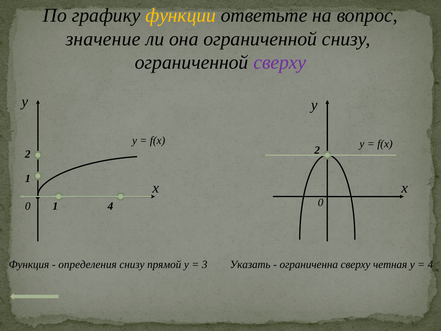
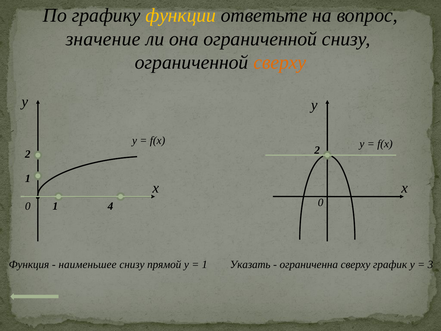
сверху at (280, 62) colour: purple -> orange
определения: определения -> наименьшее
3 at (205, 264): 3 -> 1
четная: четная -> график
4 at (430, 264): 4 -> 3
